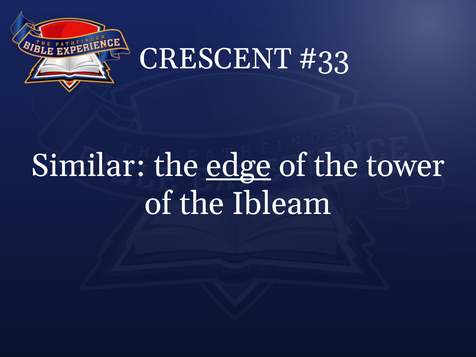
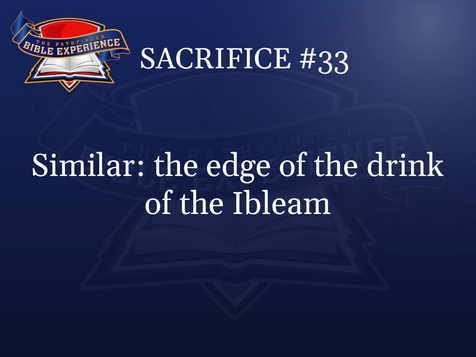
CRESCENT: CRESCENT -> SACRIFICE
edge underline: present -> none
tower: tower -> drink
